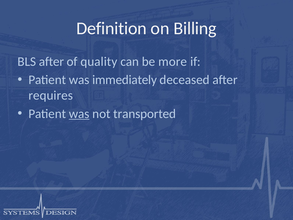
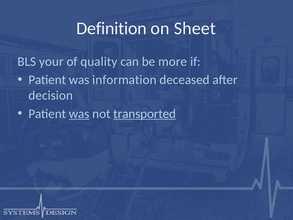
Billing: Billing -> Sheet
BLS after: after -> your
immediately: immediately -> information
requires: requires -> decision
transported underline: none -> present
